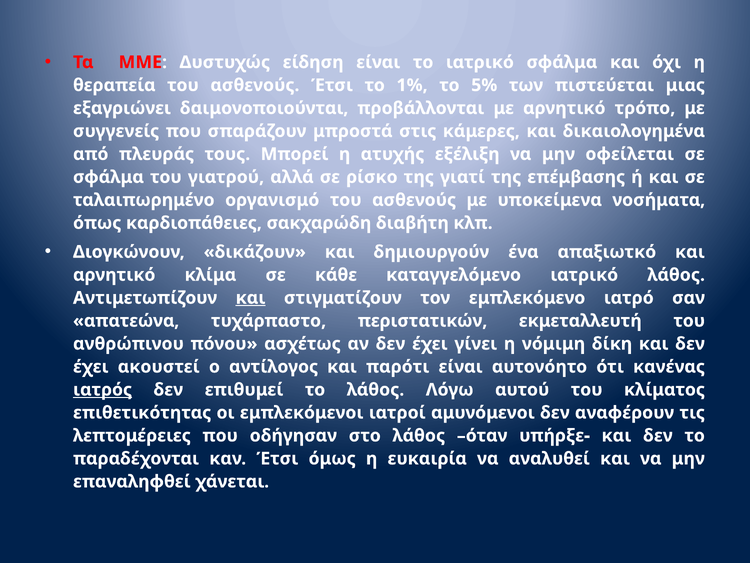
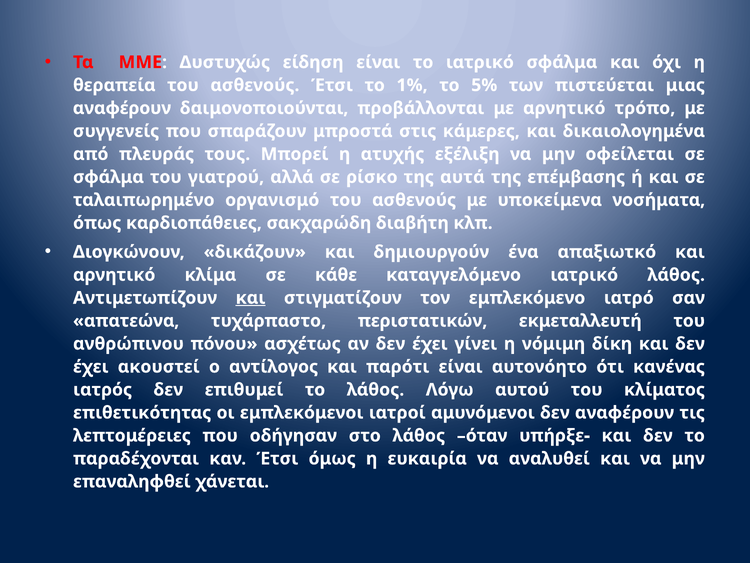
εξαγριώνει at (122, 108): εξαγριώνει -> αναφέρουν
γιατί: γιατί -> αυτά
ιατρός underline: present -> none
